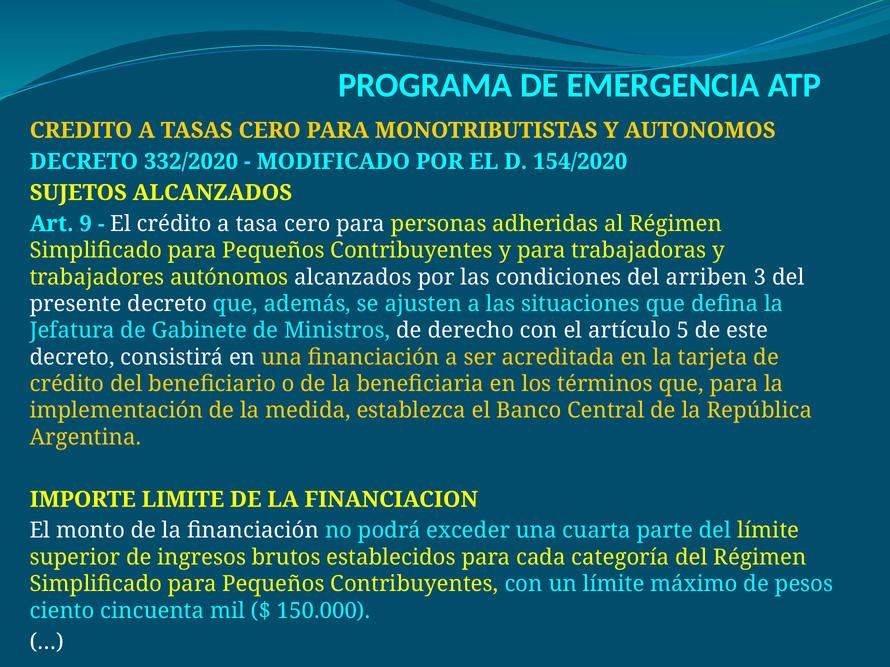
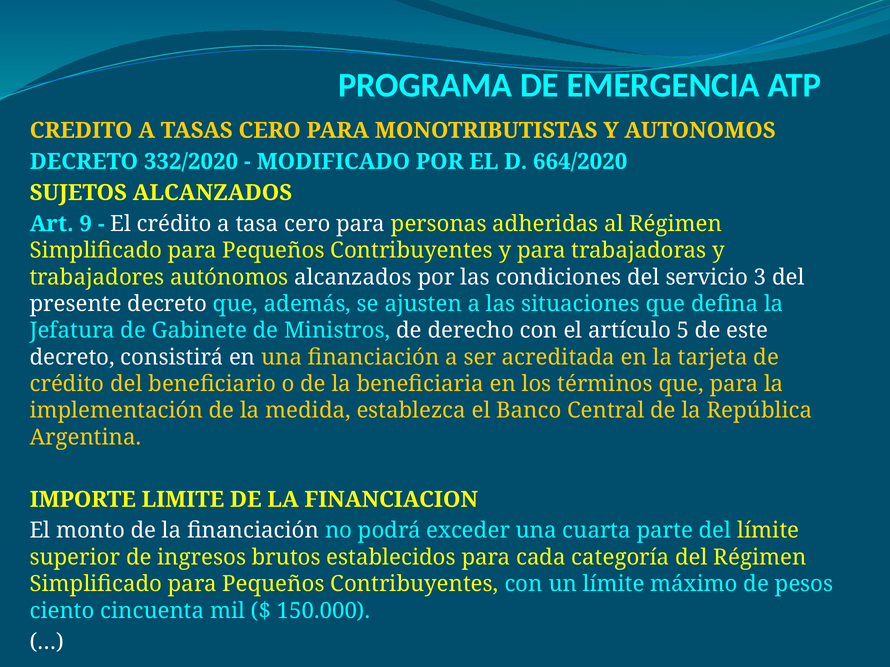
154/2020: 154/2020 -> 664/2020
arriben: arriben -> servicio
